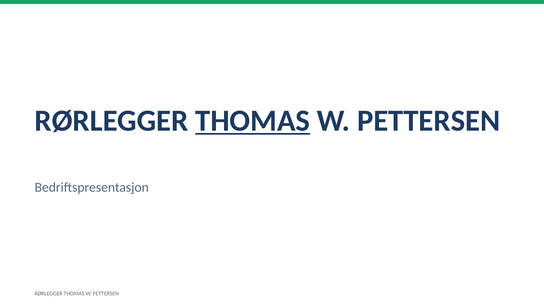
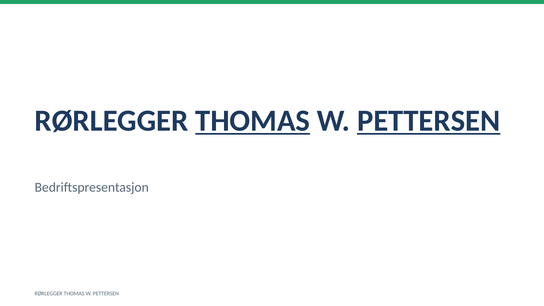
PETTERSEN at (429, 121) underline: none -> present
